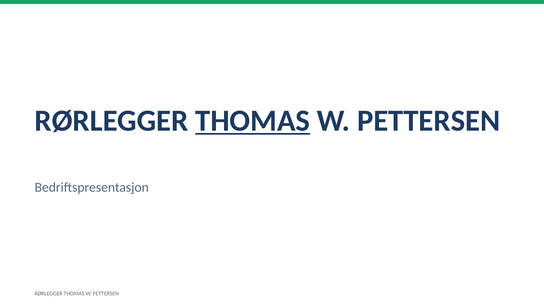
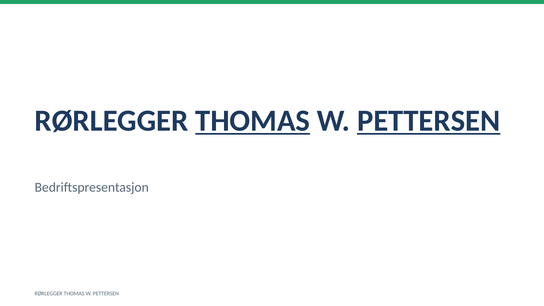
PETTERSEN at (429, 121) underline: none -> present
